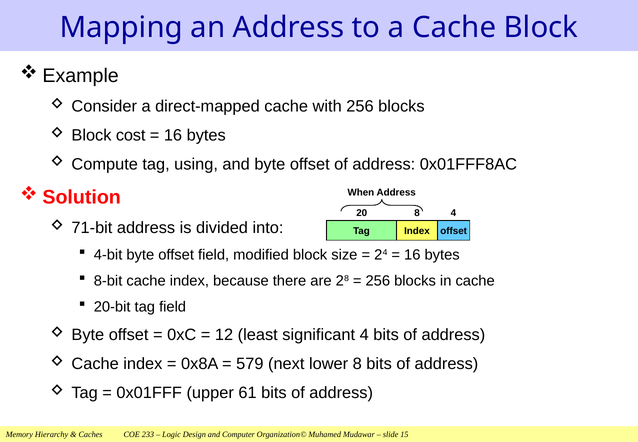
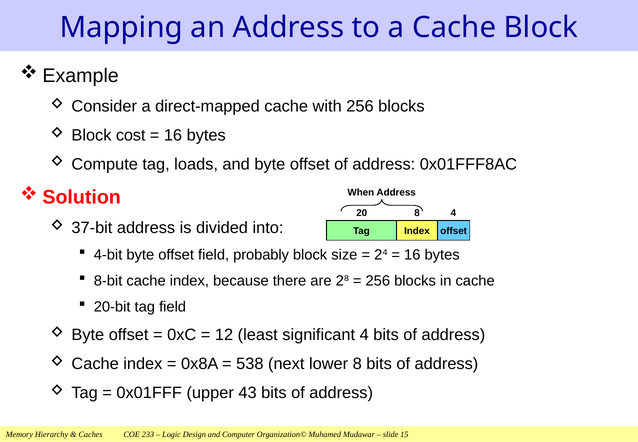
using: using -> loads
71-bit: 71-bit -> 37-bit
modified: modified -> probably
579: 579 -> 538
61: 61 -> 43
